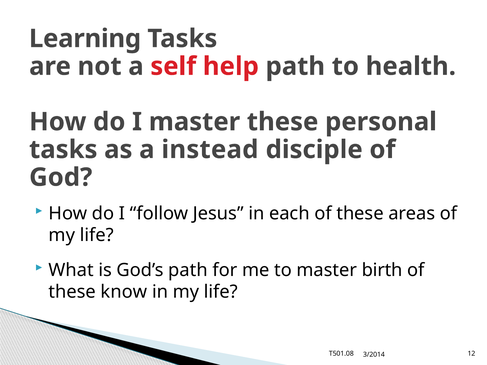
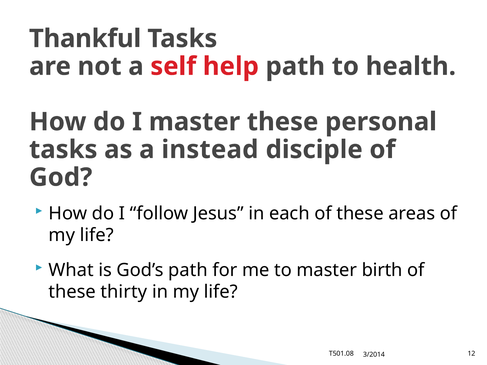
Learning: Learning -> Thankful
know: know -> thirty
